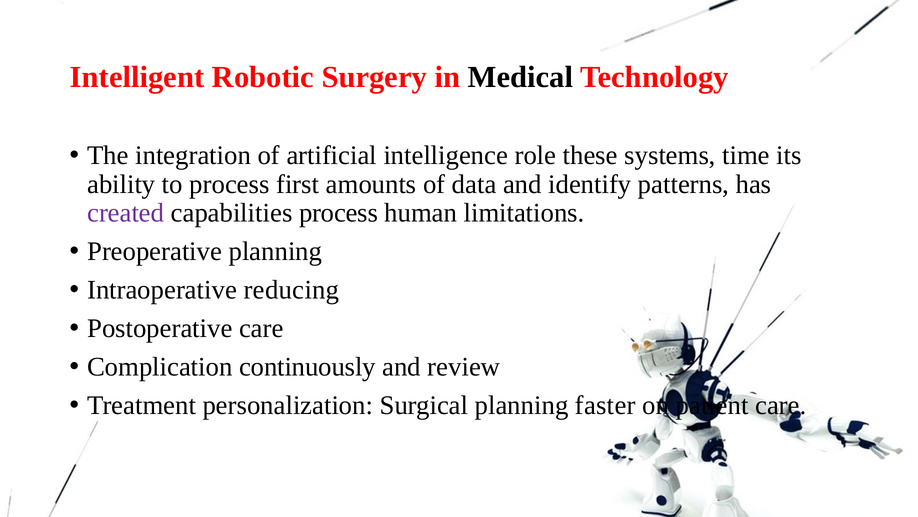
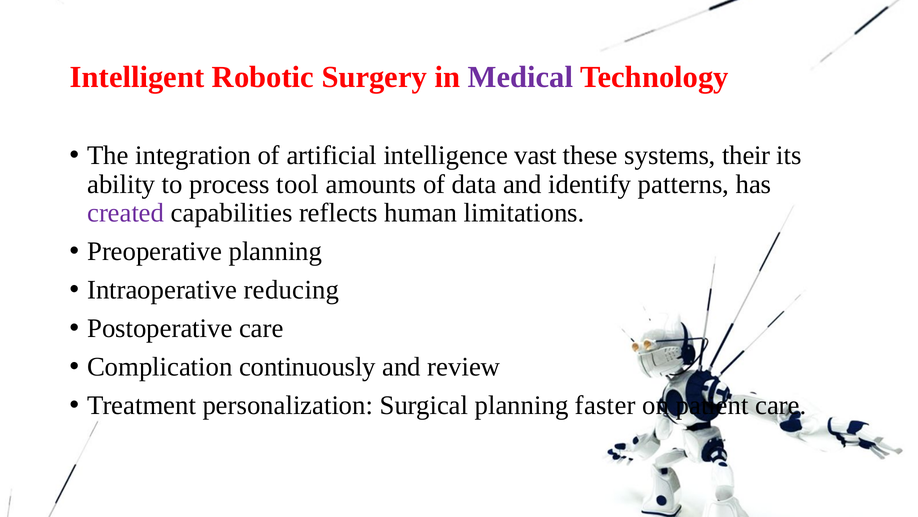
Medical colour: black -> purple
role: role -> vast
time: time -> their
first: first -> tool
capabilities process: process -> reflects
